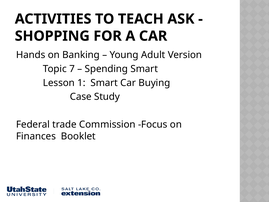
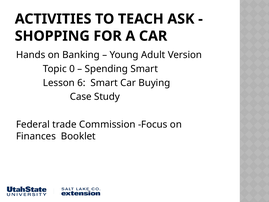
7: 7 -> 0
1: 1 -> 6
